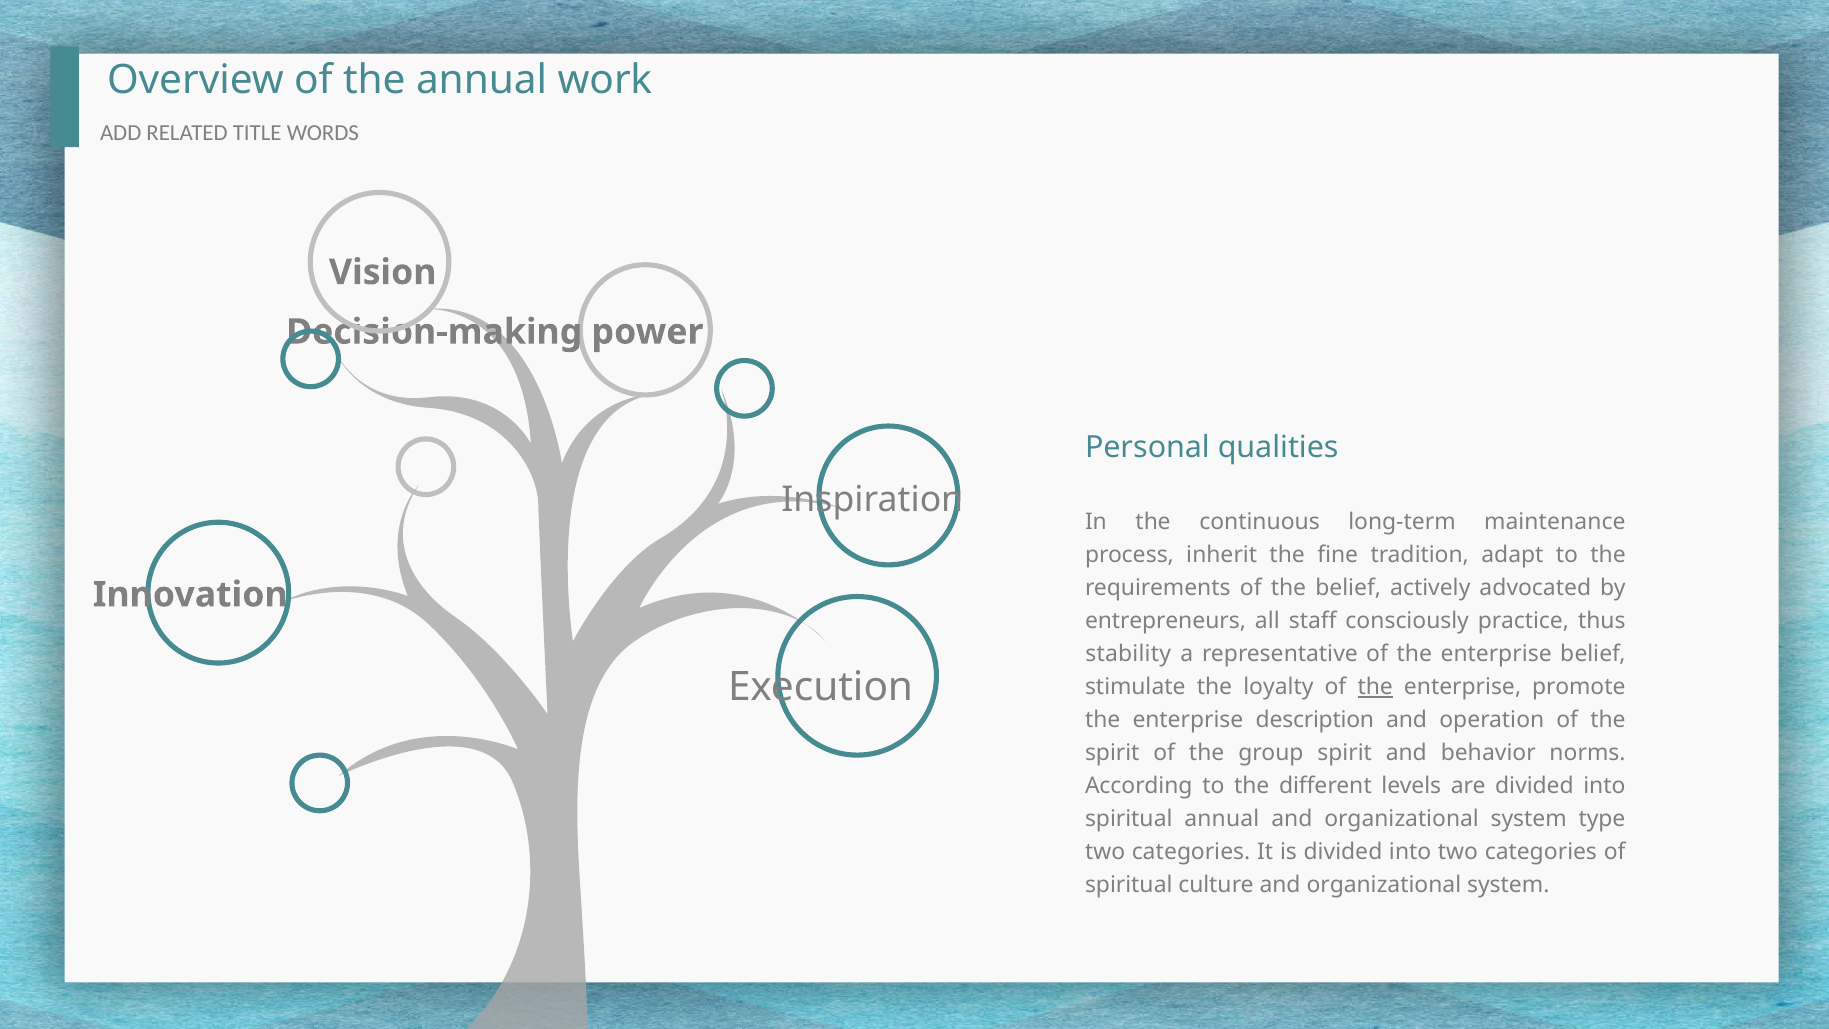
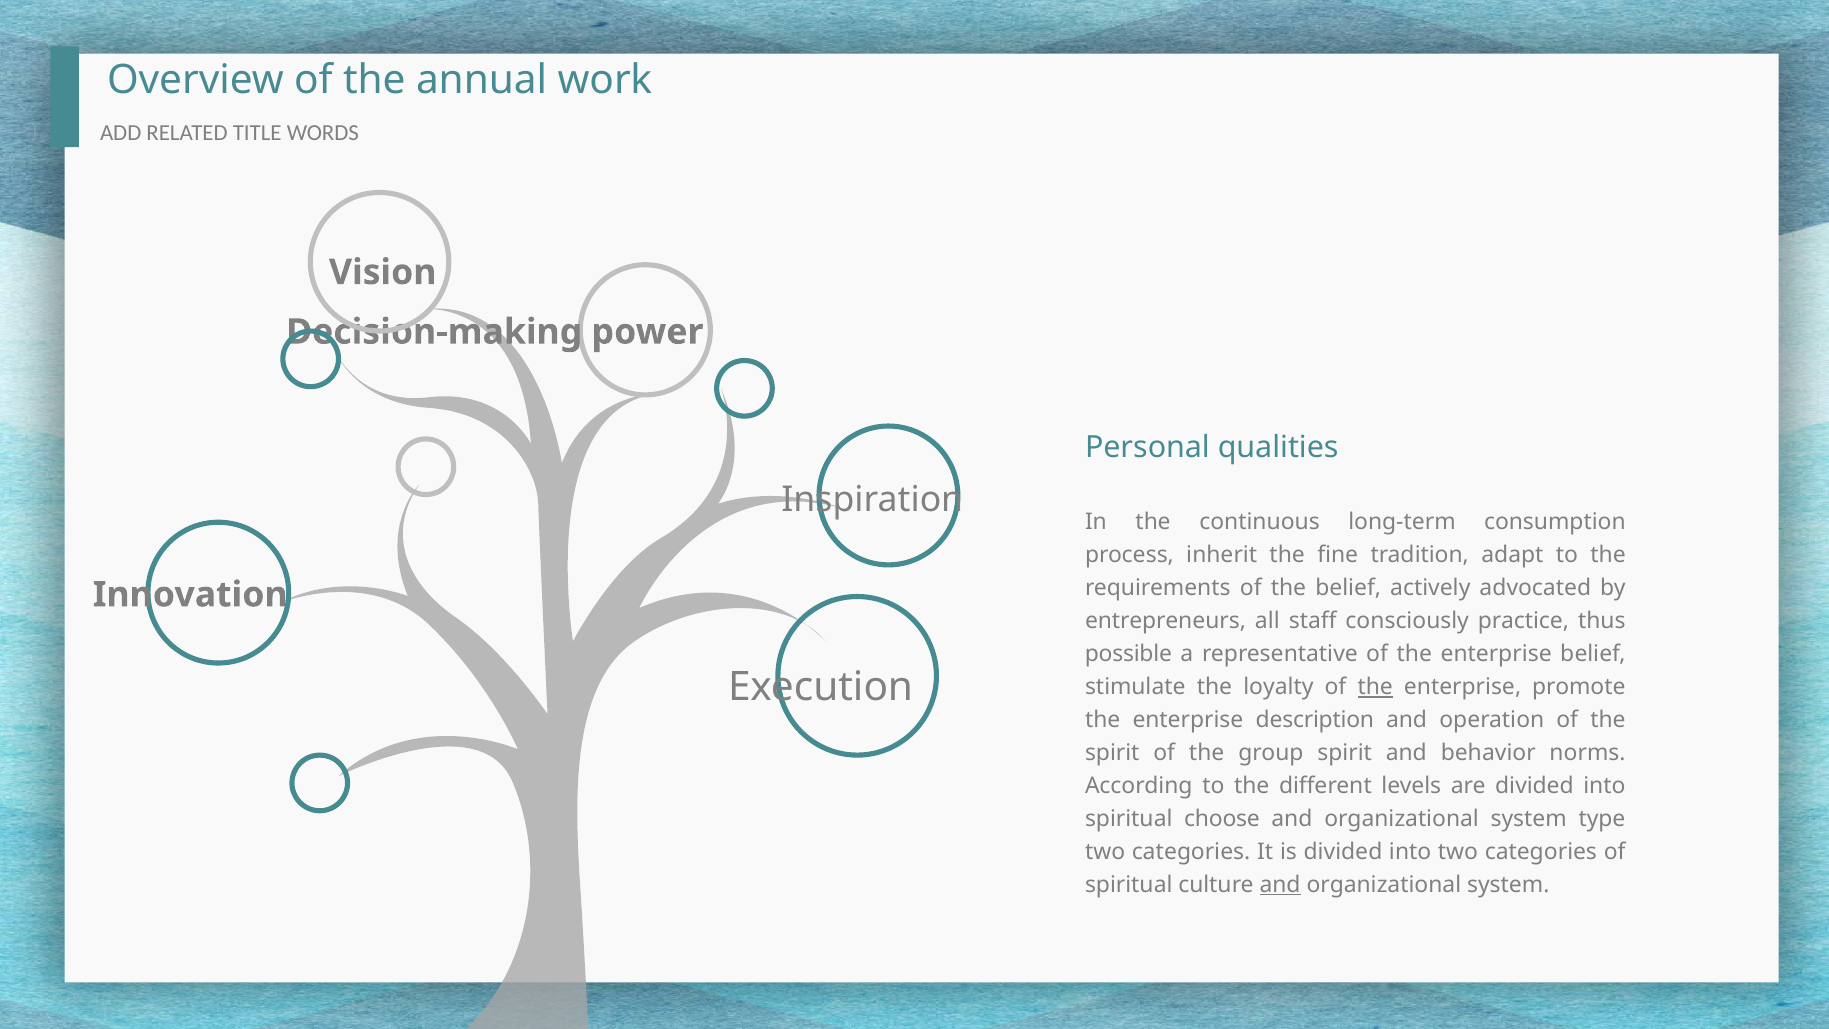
maintenance: maintenance -> consumption
stability: stability -> possible
spiritual annual: annual -> choose
and at (1280, 885) underline: none -> present
